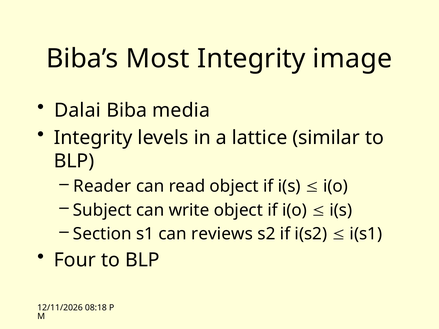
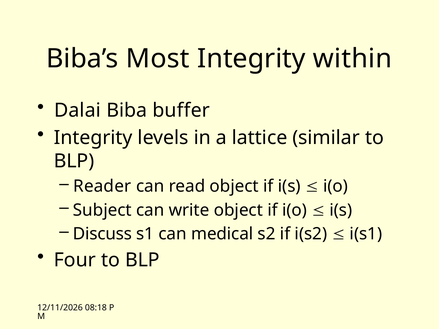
image: image -> within
media: media -> buffer
Section: Section -> Discuss
reviews: reviews -> medical
